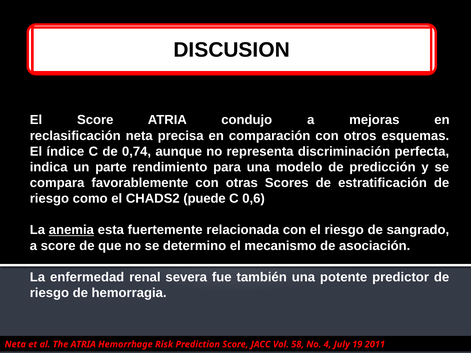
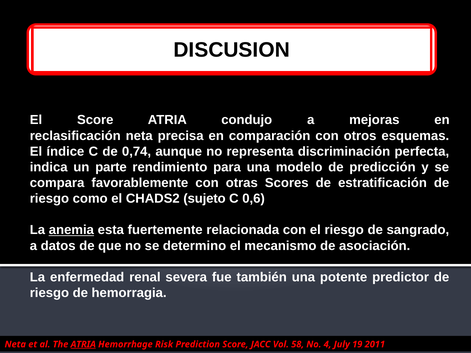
puede: puede -> sujeto
a score: score -> datos
ATRIA at (83, 345) underline: none -> present
